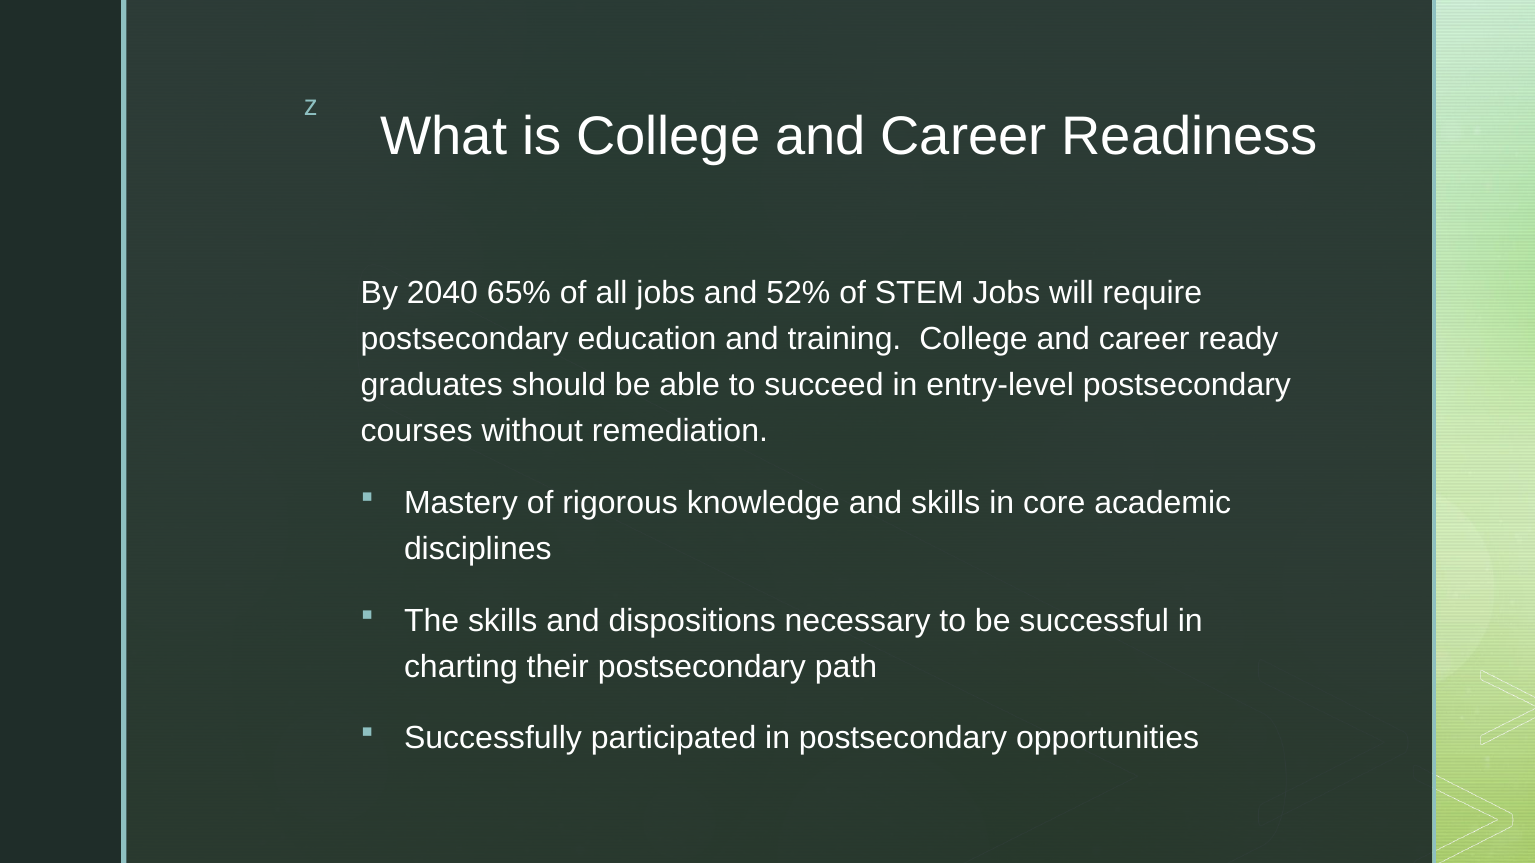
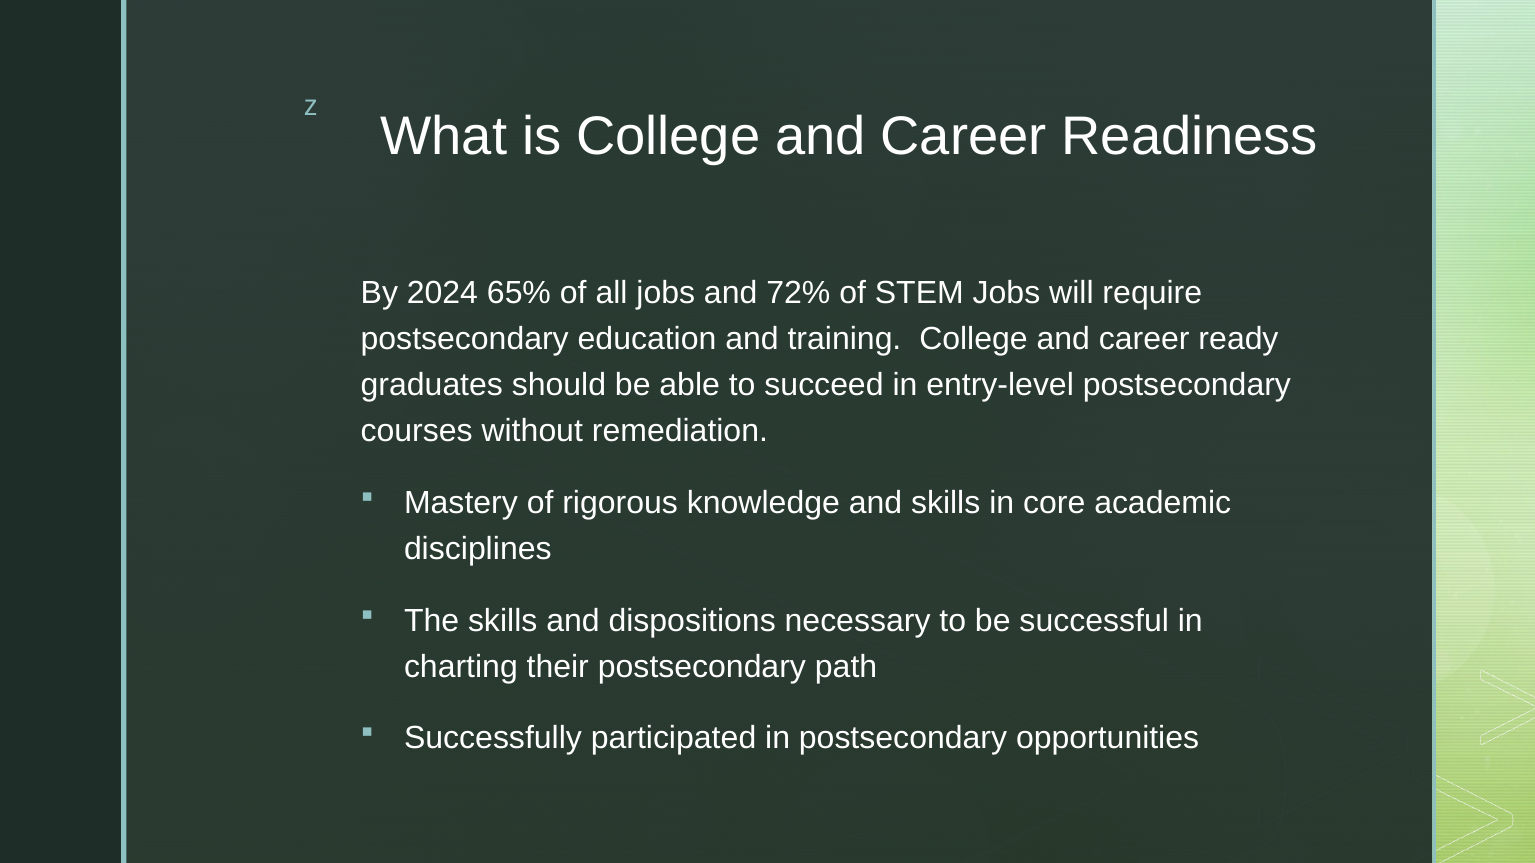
2040: 2040 -> 2024
52%: 52% -> 72%
